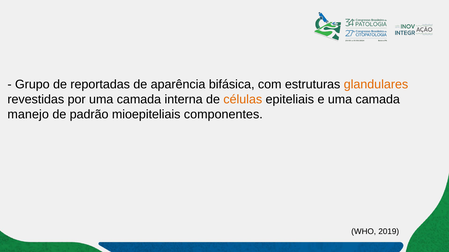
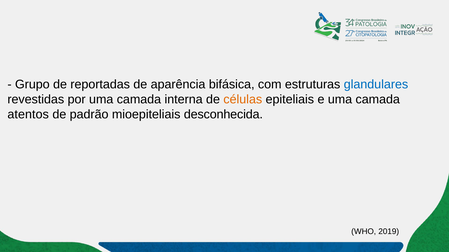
glandulares colour: orange -> blue
manejo: manejo -> atentos
componentes: componentes -> desconhecida
